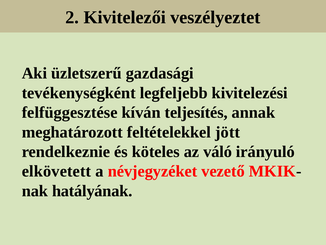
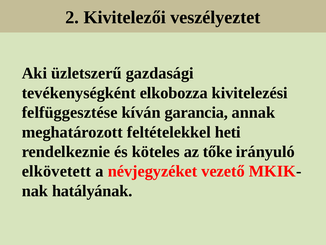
legfeljebb: legfeljebb -> elkobozza
teljesítés: teljesítés -> garancia
jött: jött -> heti
váló: váló -> tőke
